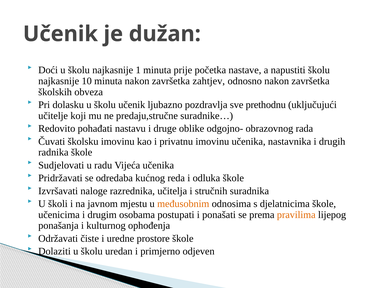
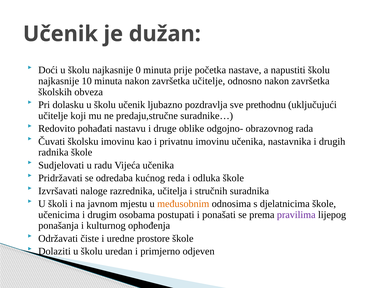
1: 1 -> 0
završetka zahtjev: zahtjev -> učitelje
pravilima colour: orange -> purple
